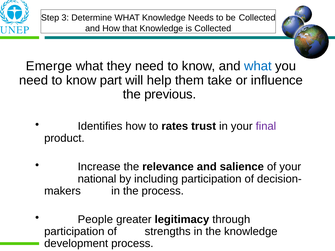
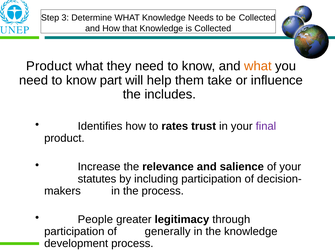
Emerge at (49, 66): Emerge -> Product
what at (258, 66) colour: blue -> orange
previous: previous -> includes
national: national -> statutes
strengths: strengths -> generally
